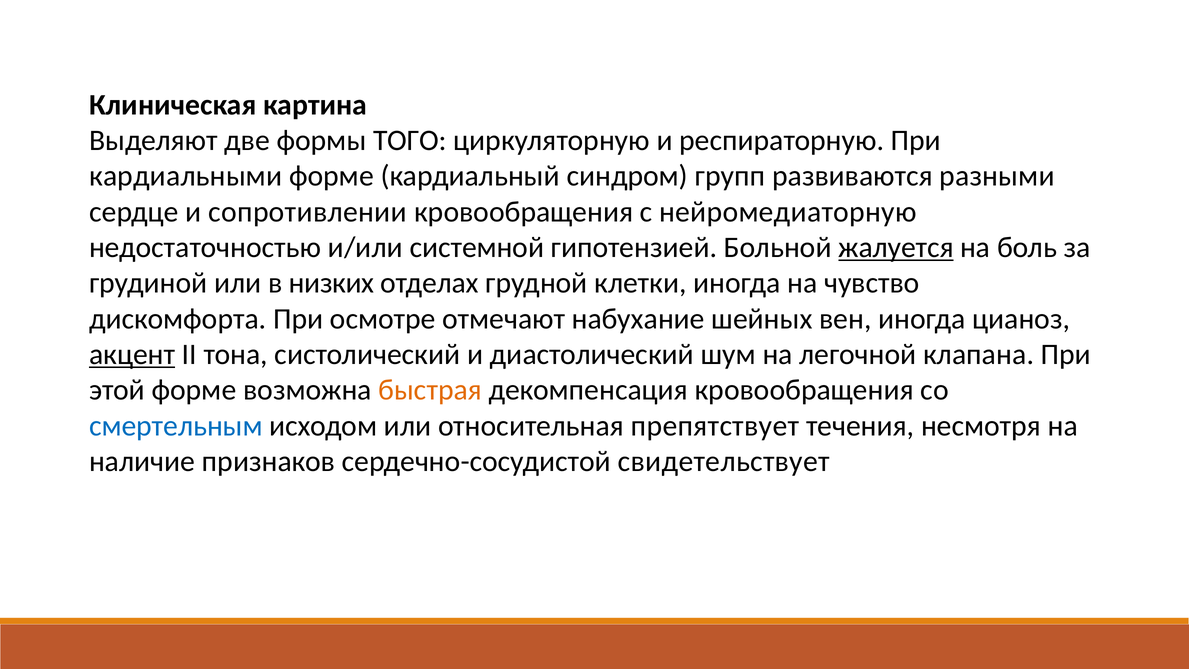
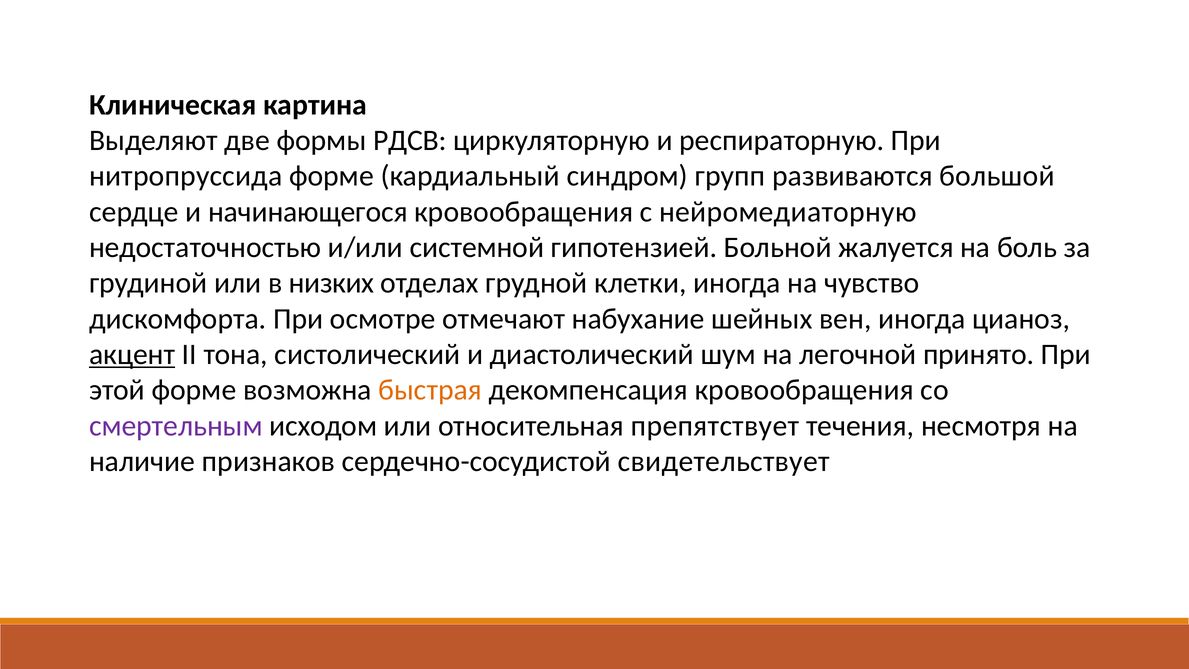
ТОГО: ТОГО -> РДСВ
кардиальными: кардиальными -> нитропруссида
разными: разными -> большой
сопротивлении: сопротивлении -> начинающегося
жалуется underline: present -> none
клапана: клапана -> принято
смертельным colour: blue -> purple
